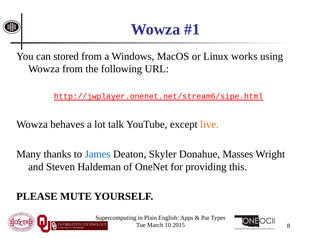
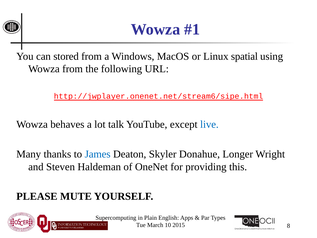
works: works -> spatial
live colour: orange -> blue
Masses: Masses -> Longer
